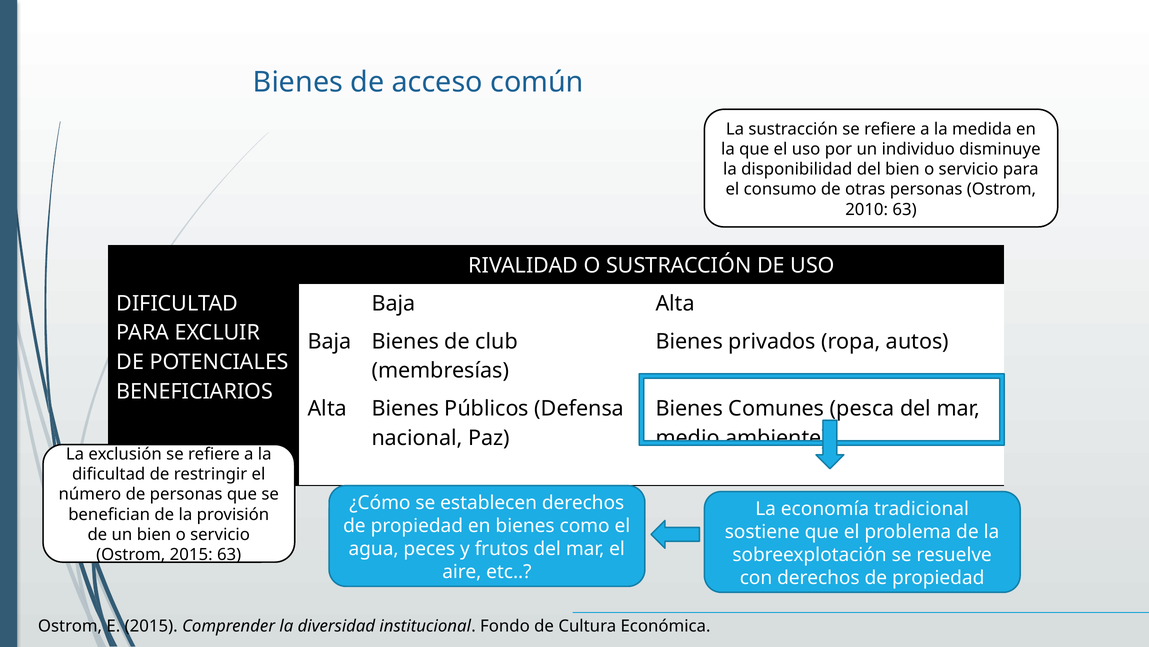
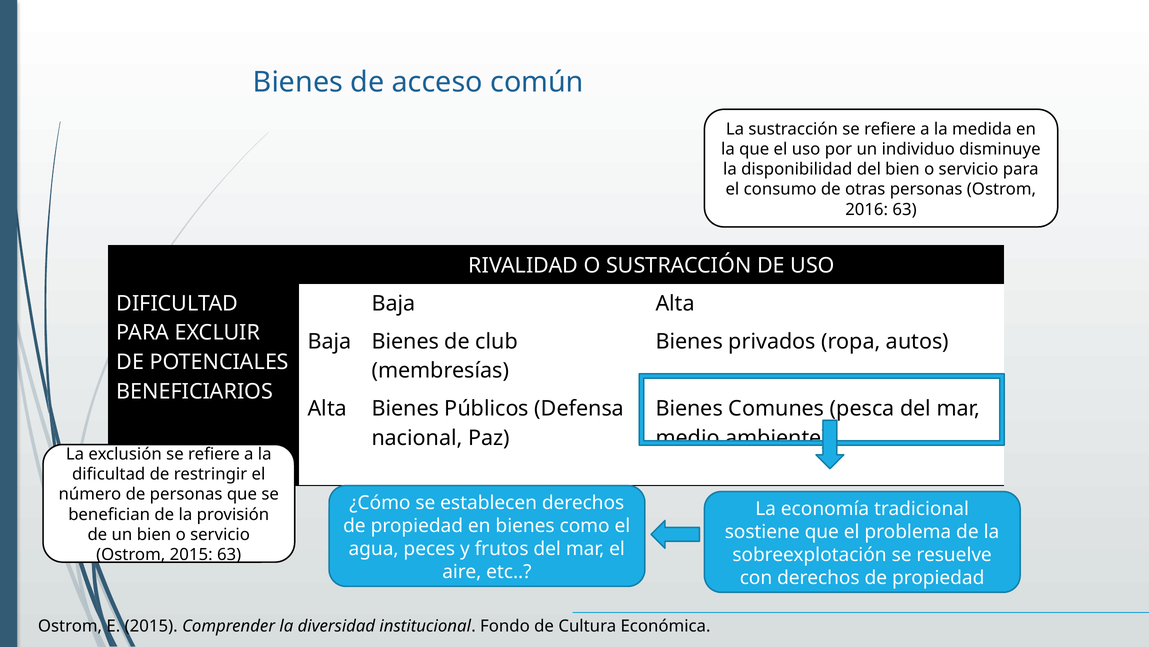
2010: 2010 -> 2016
